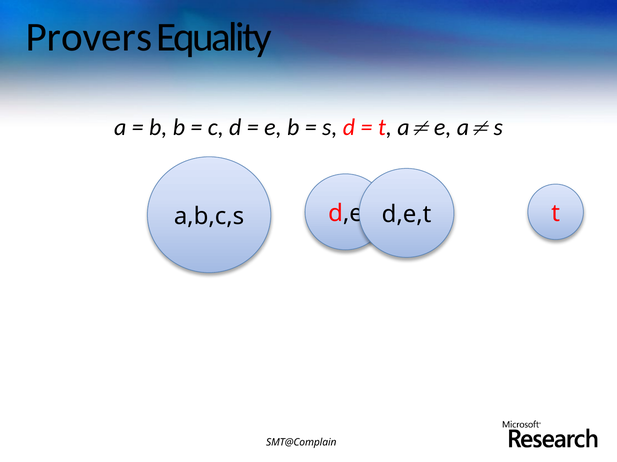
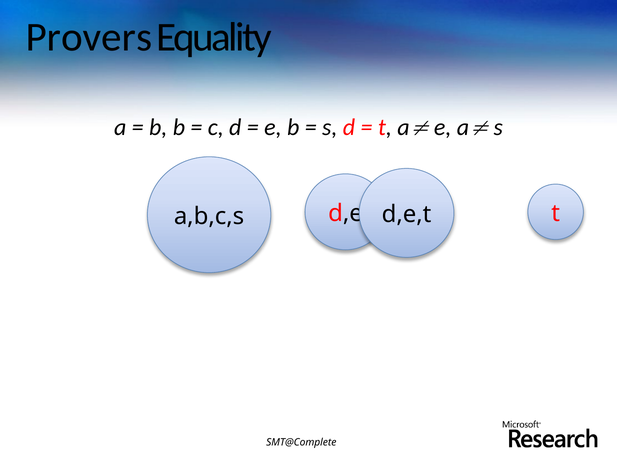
SMT@Complain: SMT@Complain -> SMT@Complete
